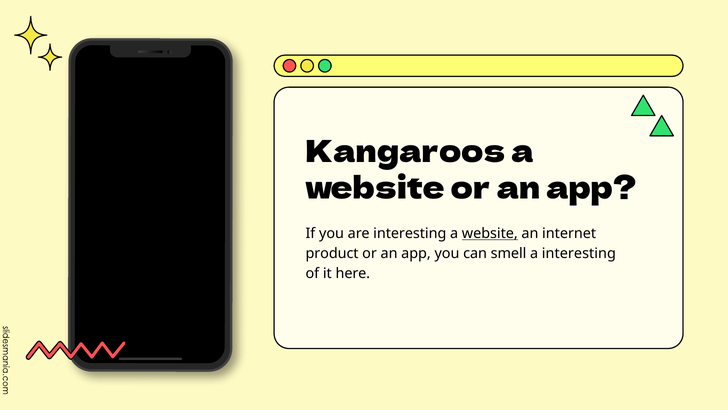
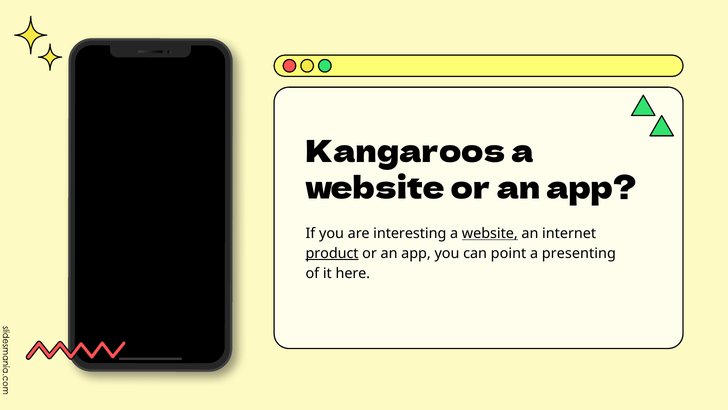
product underline: none -> present
smell: smell -> point
a interesting: interesting -> presenting
